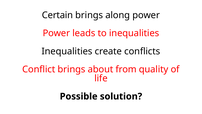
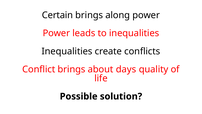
from: from -> days
